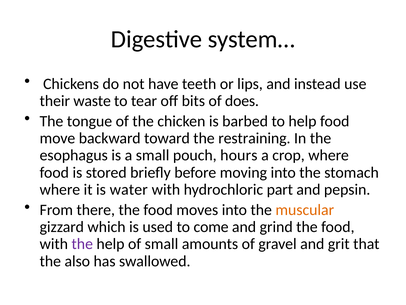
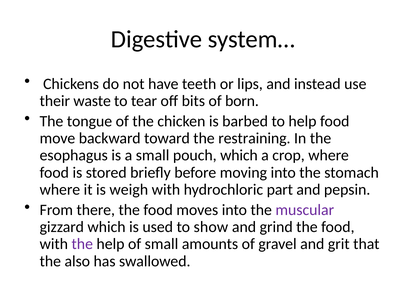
does: does -> born
pouch hours: hours -> which
water: water -> weigh
muscular colour: orange -> purple
come: come -> show
